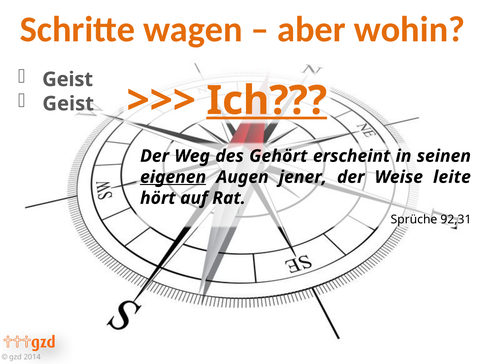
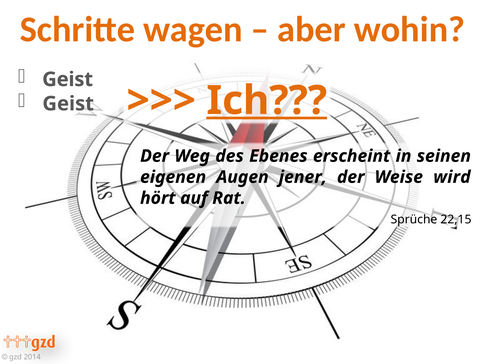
Gehört: Gehört -> Ebenes
eigenen underline: present -> none
leite: leite -> wird
92,31: 92,31 -> 22,15
